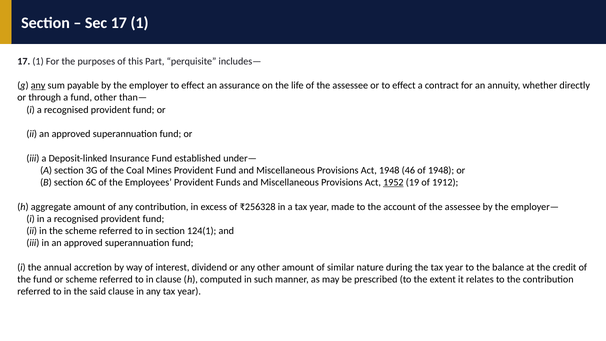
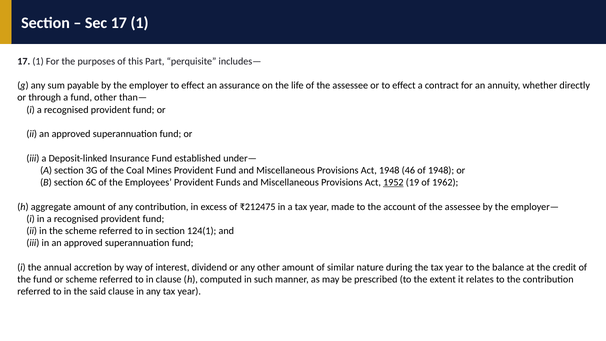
any at (38, 85) underline: present -> none
1912: 1912 -> 1962
₹256328: ₹256328 -> ₹212475
